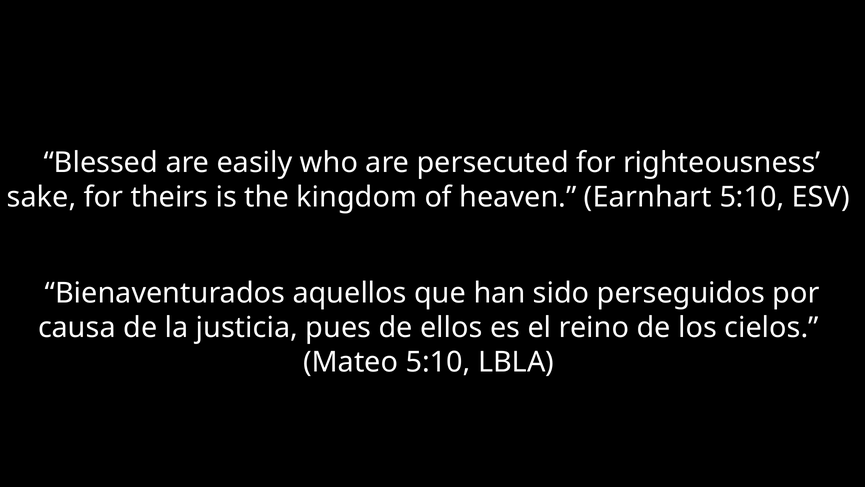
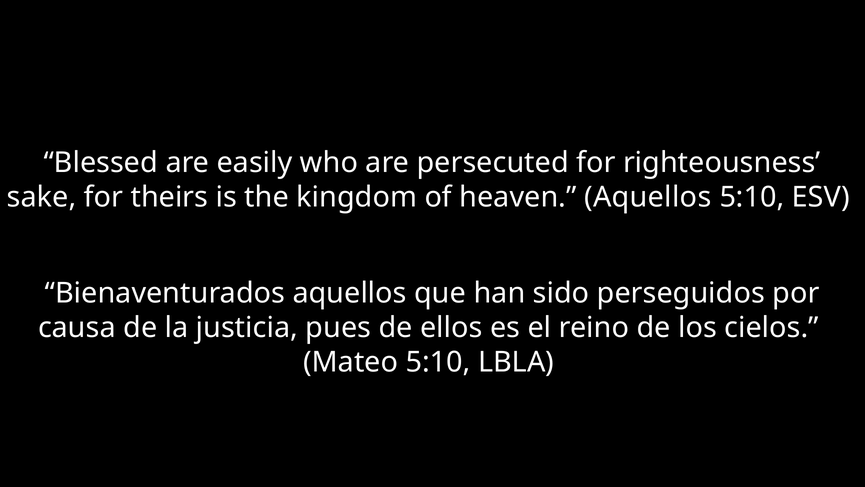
heaven Earnhart: Earnhart -> Aquellos
